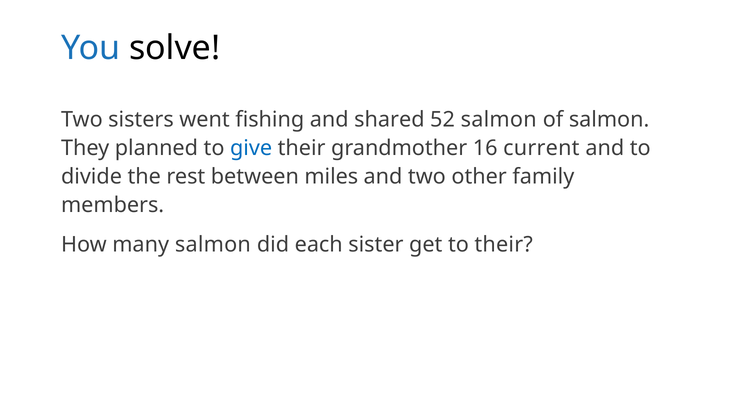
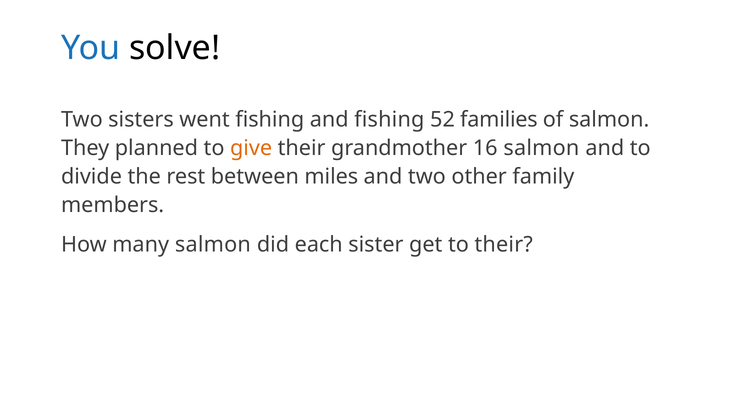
and shared: shared -> fishing
52 salmon: salmon -> families
give colour: blue -> orange
16 current: current -> salmon
